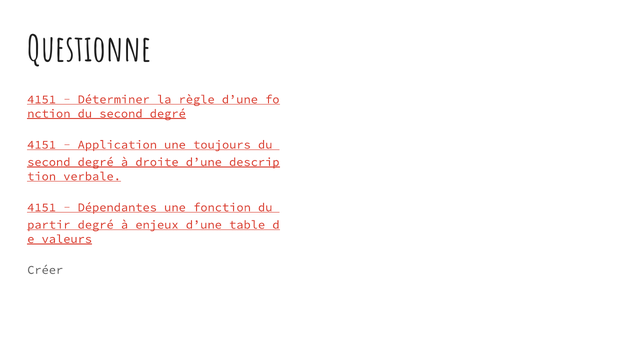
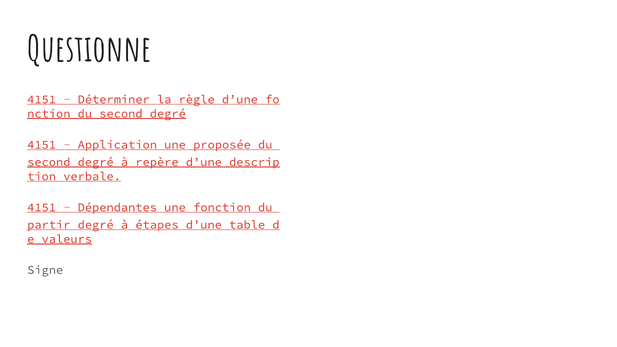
toujours: toujours -> proposée
droite: droite -> repère
enjeux: enjeux -> étapes
Créer: Créer -> Signe
